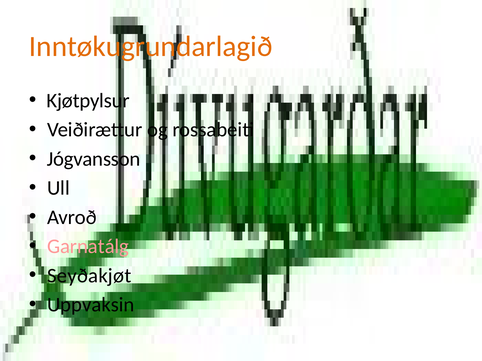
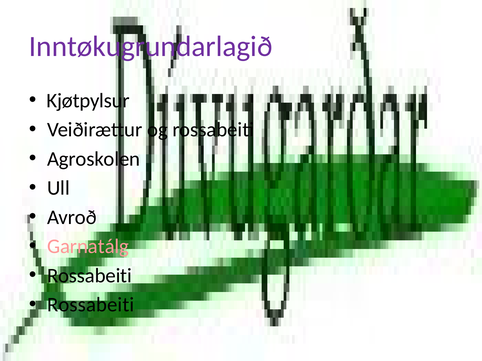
Inntøkugrundarlagið colour: orange -> purple
Jógvansson: Jógvansson -> Agroskolen
Seyðakjøt at (89, 276): Seyðakjøt -> Rossabeiti
Uppvaksin at (91, 305): Uppvaksin -> Rossabeiti
